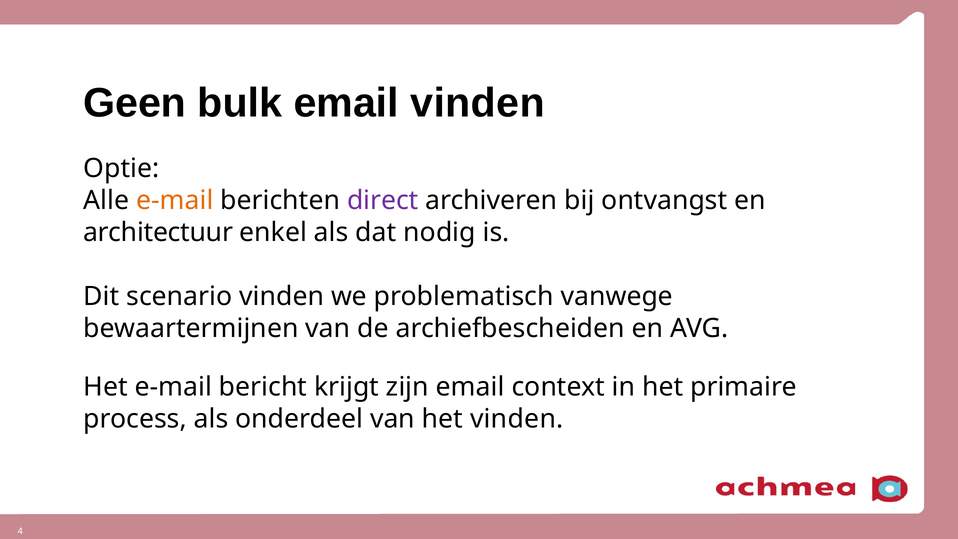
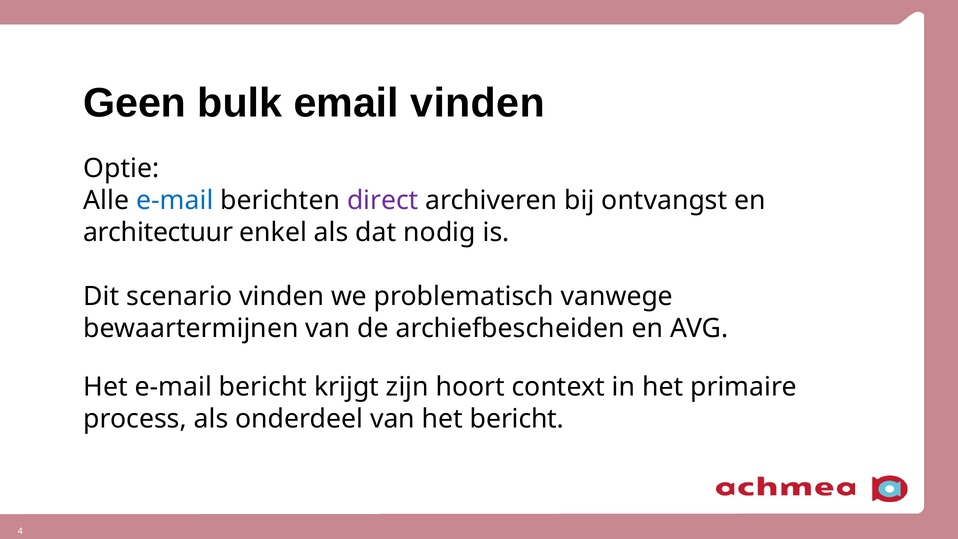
e-mail at (175, 201) colour: orange -> blue
zijn email: email -> hoort
het vinden: vinden -> bericht
